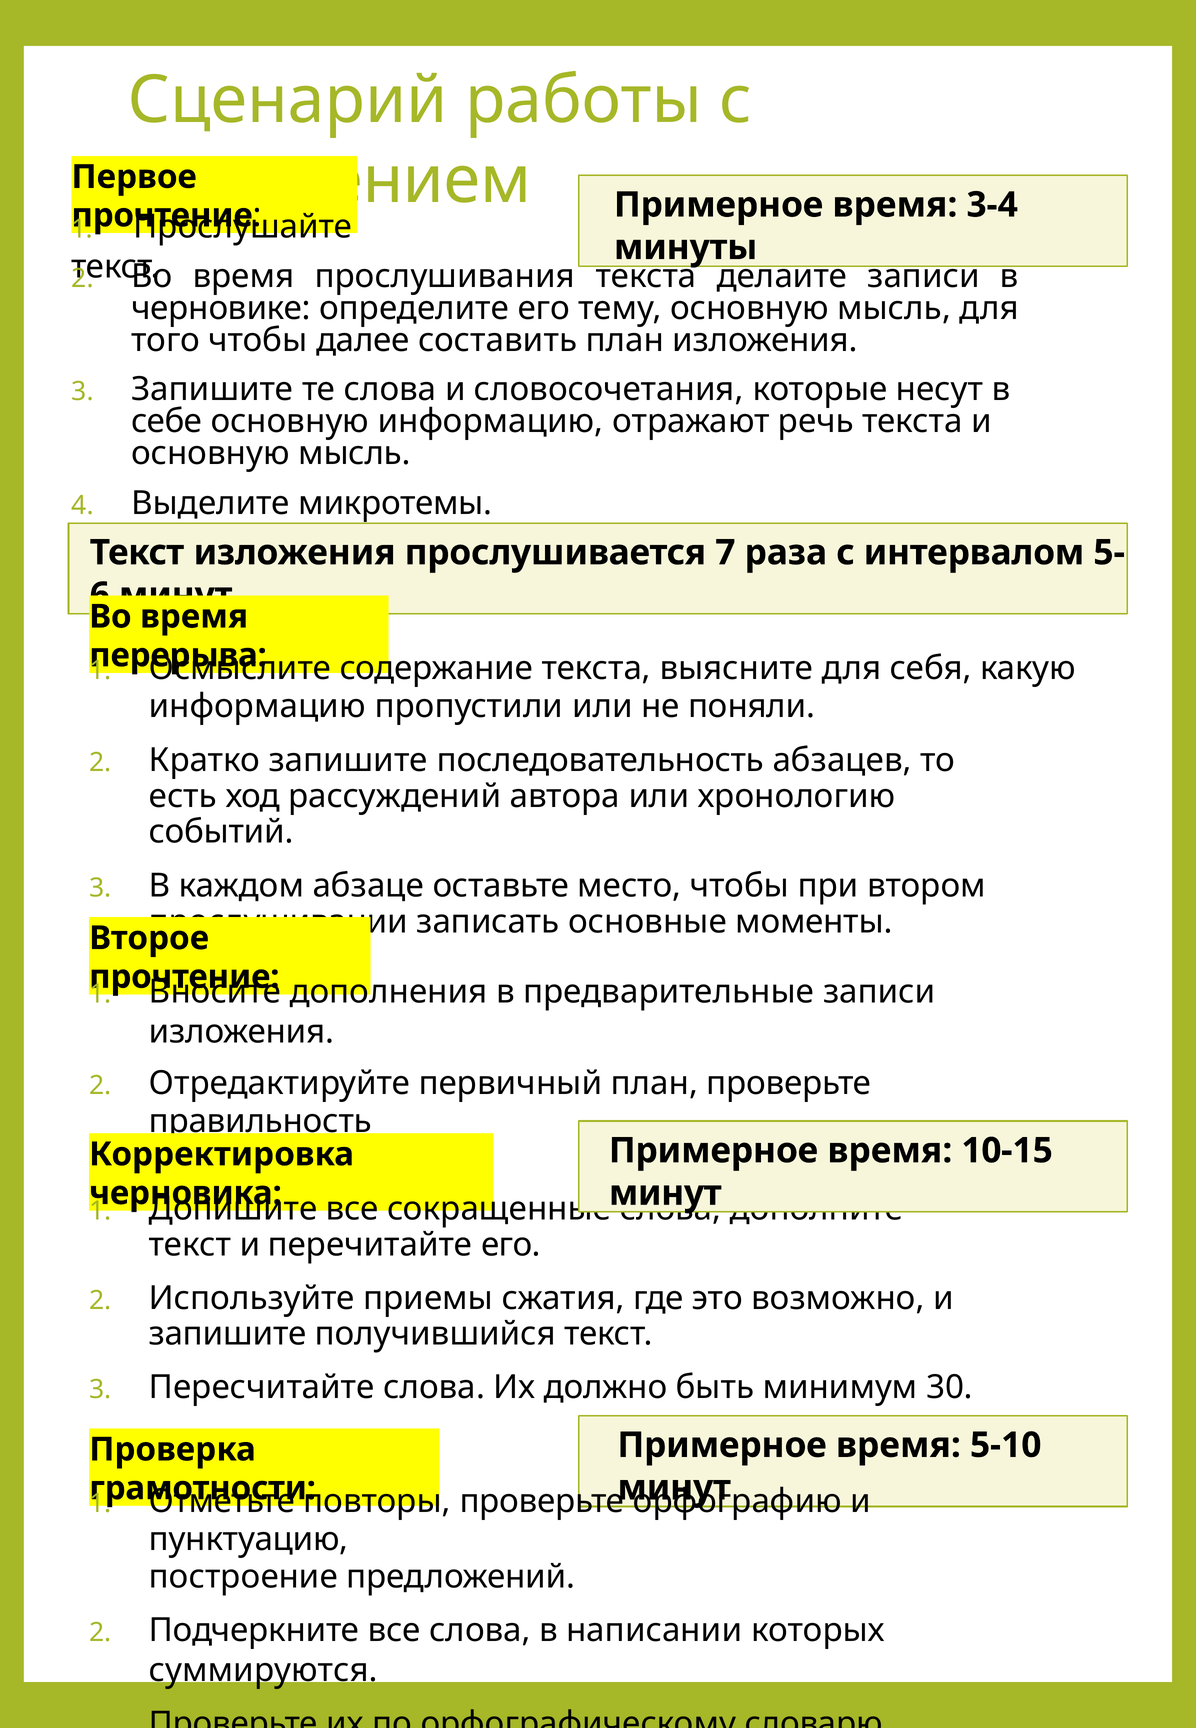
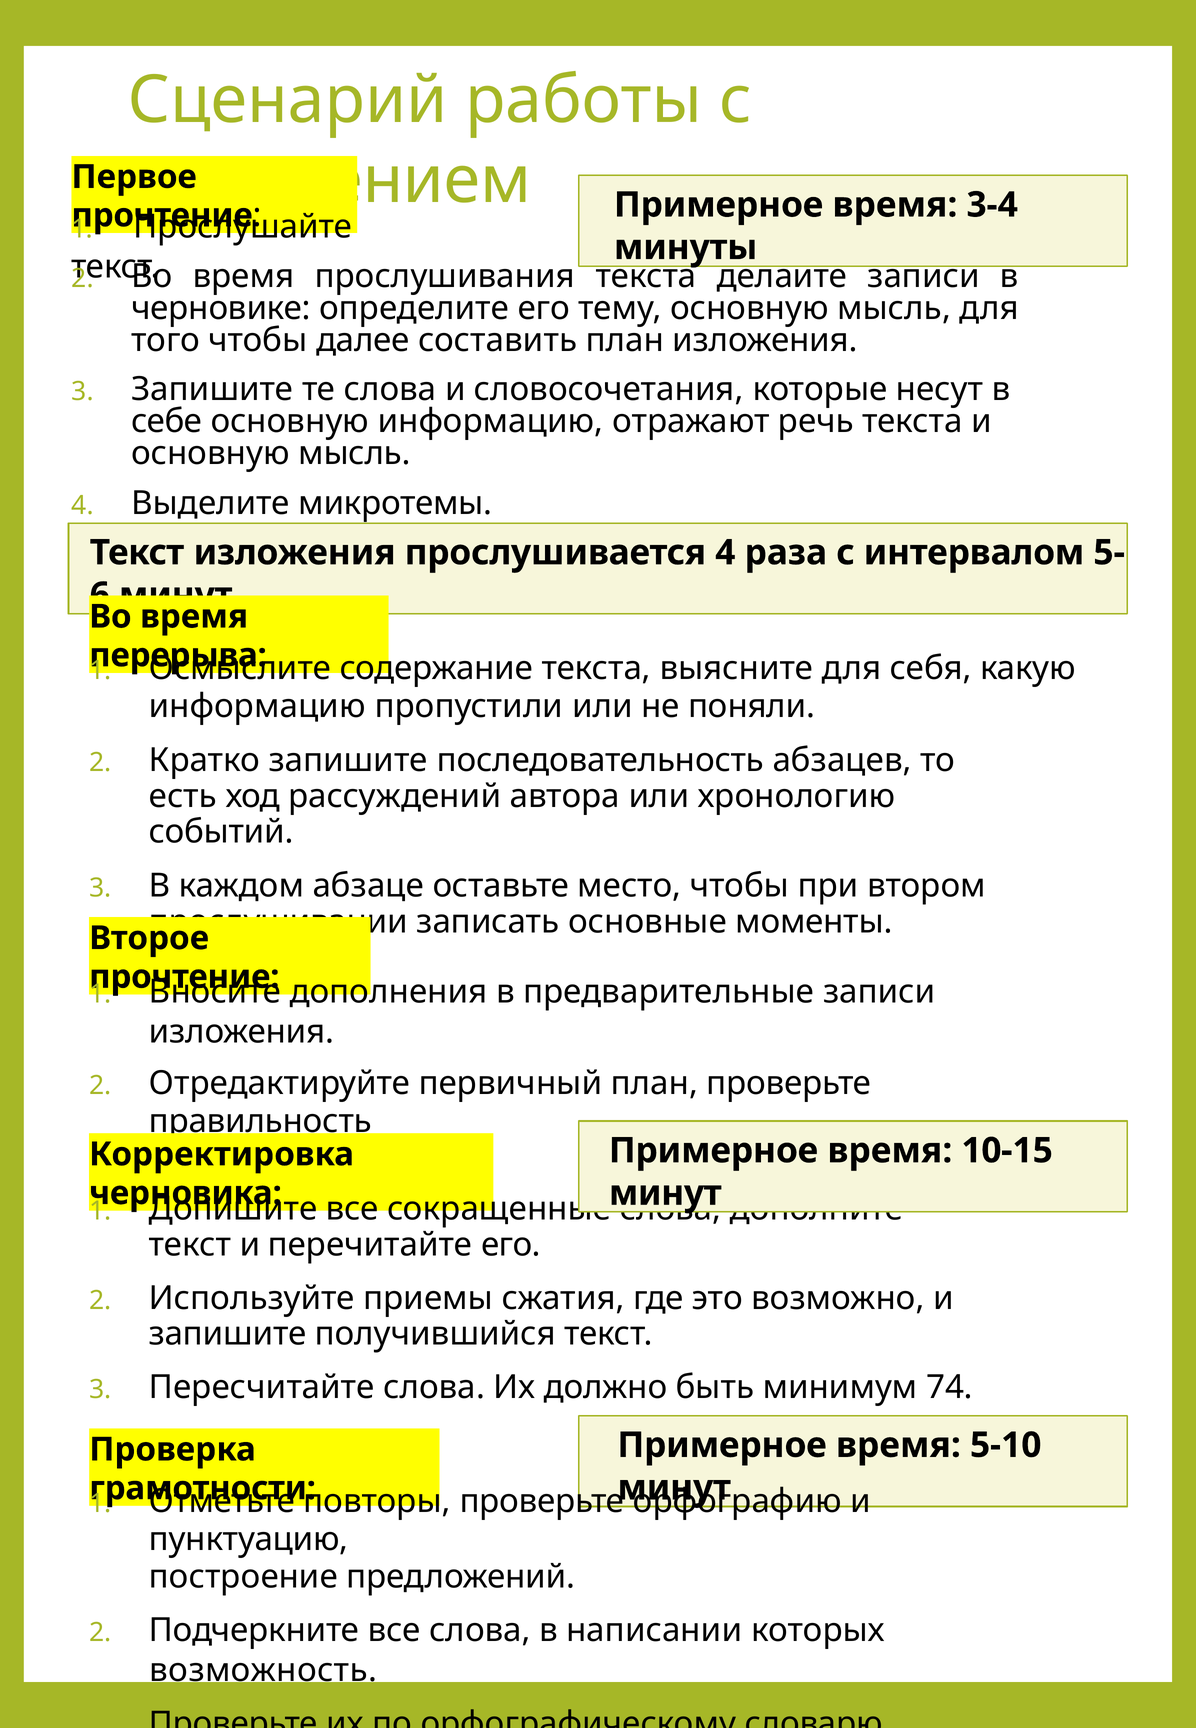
прослушивается 7: 7 -> 4
30: 30 -> 74
суммируются: суммируются -> возможность
